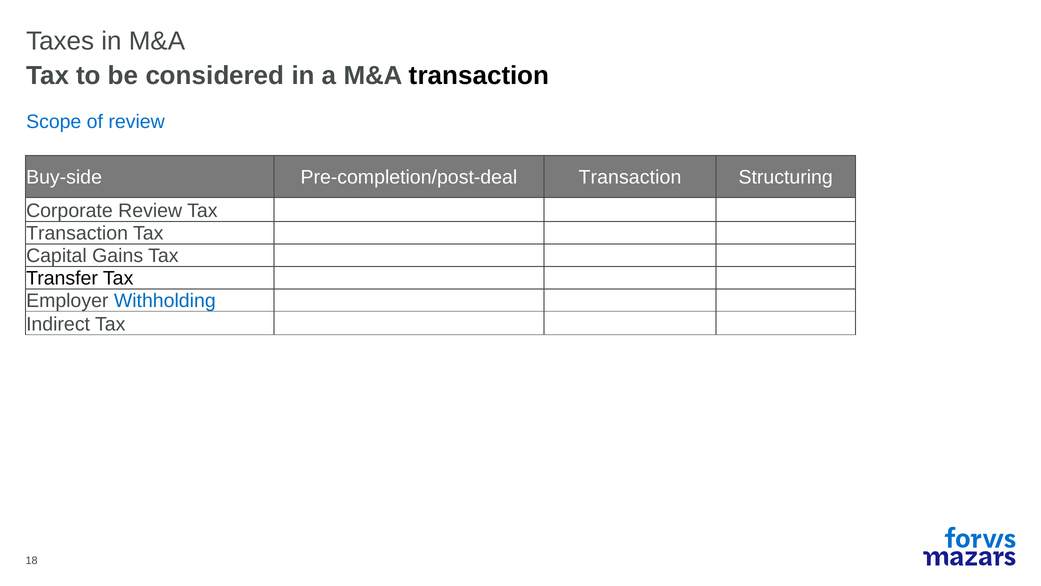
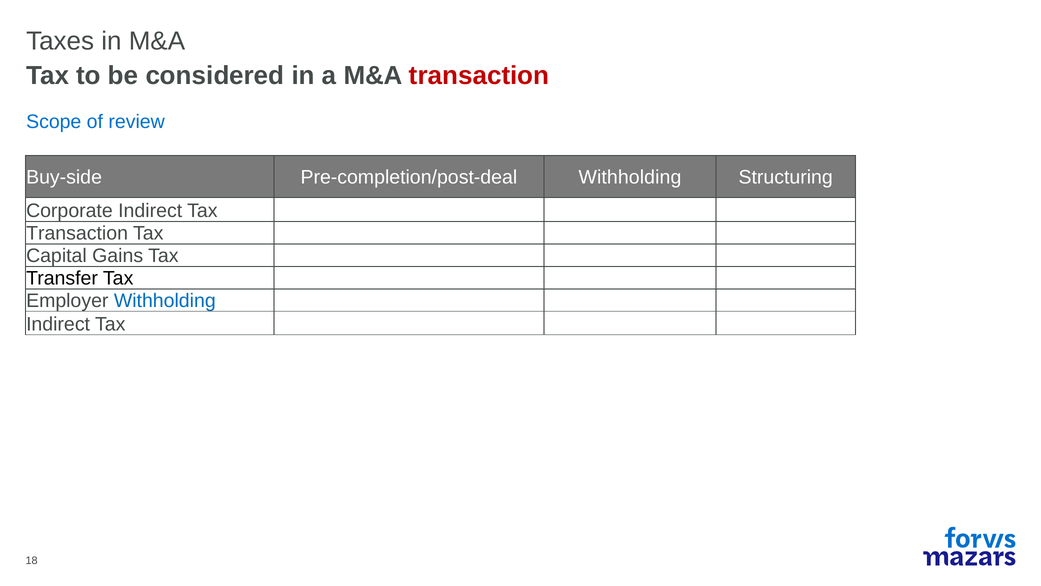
transaction at (479, 75) colour: black -> red
Pre-completion/post-deal Transaction: Transaction -> Withholding
Corporate Review: Review -> Indirect
